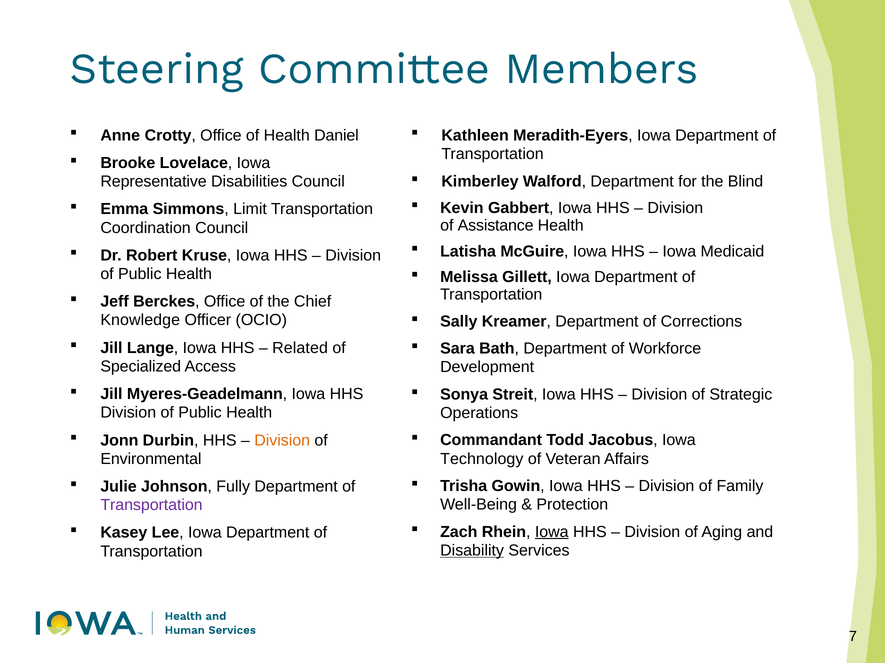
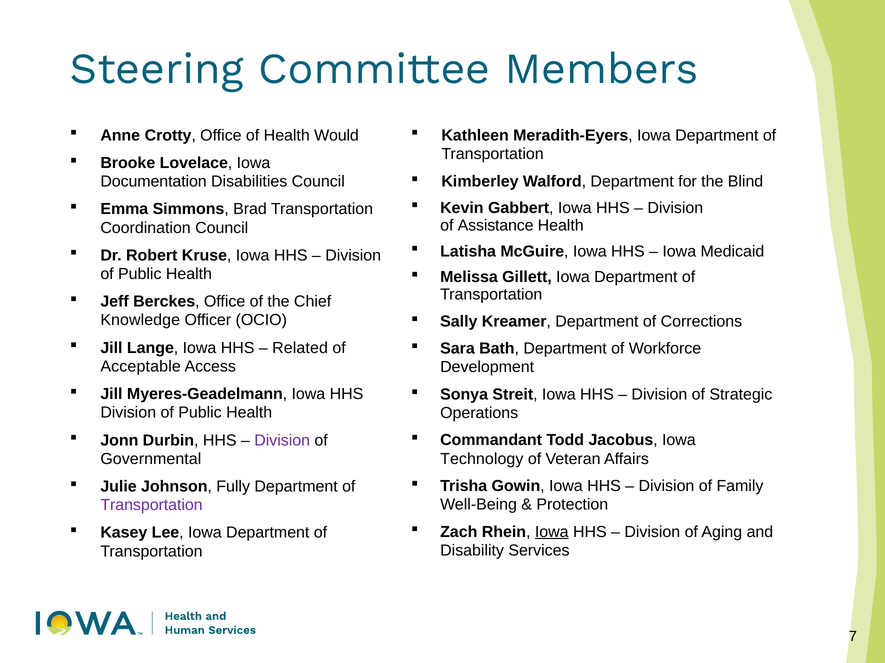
Daniel: Daniel -> Would
Representative: Representative -> Documentation
Limit: Limit -> Brad
Specialized: Specialized -> Acceptable
Division at (282, 441) colour: orange -> purple
Environmental: Environmental -> Governmental
Disability underline: present -> none
